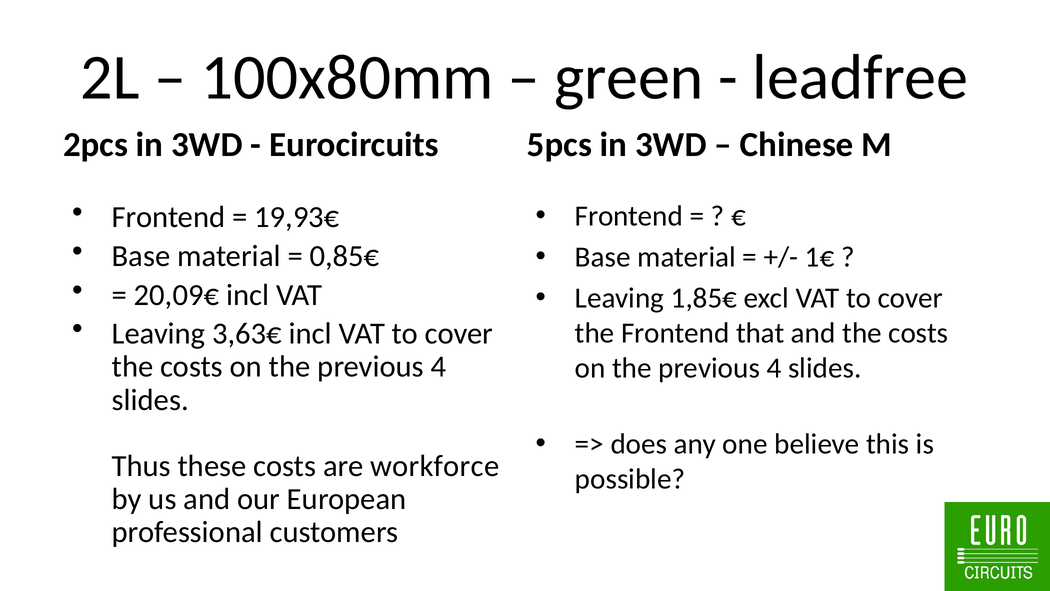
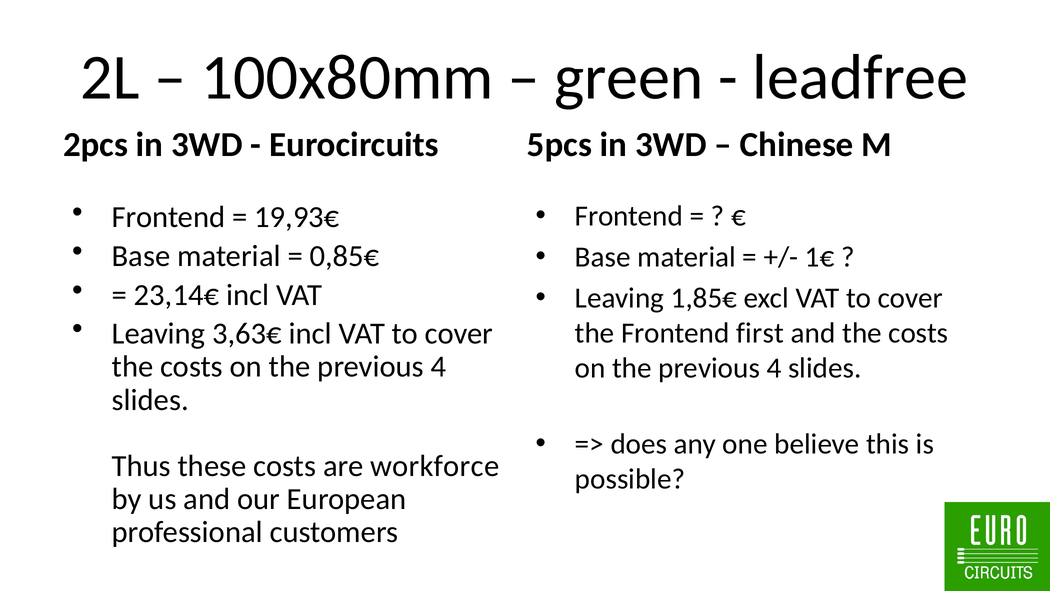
20,09€: 20,09€ -> 23,14€
that: that -> first
